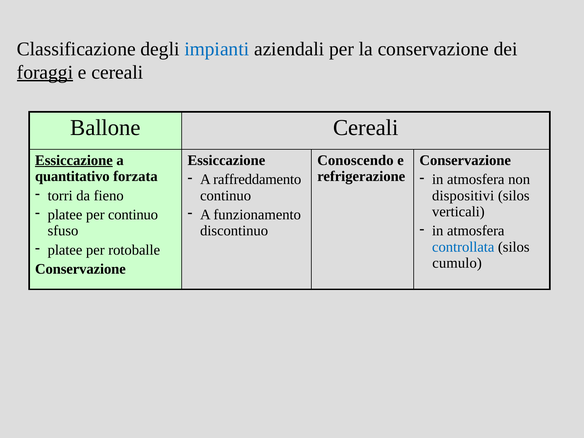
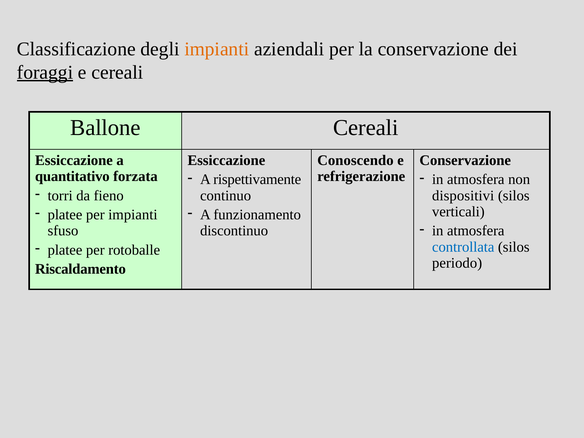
impianti at (217, 49) colour: blue -> orange
Essiccazione at (74, 160) underline: present -> none
raffreddamento: raffreddamento -> rispettivamente
per continuo: continuo -> impianti
cumulo: cumulo -> periodo
Conservazione at (80, 269): Conservazione -> Riscaldamento
